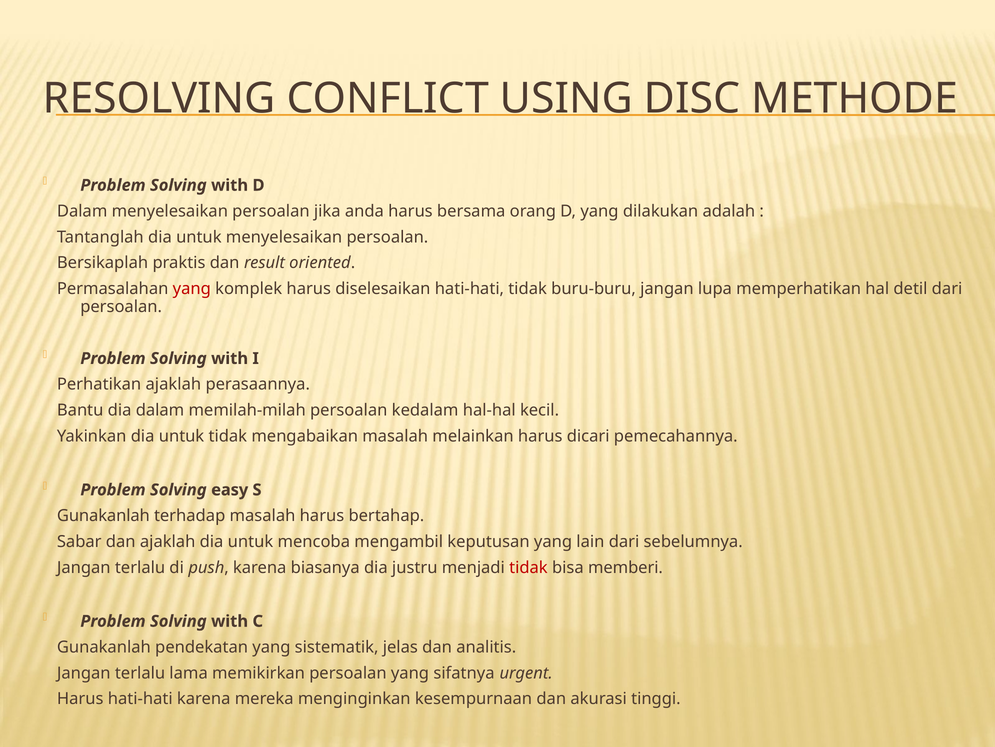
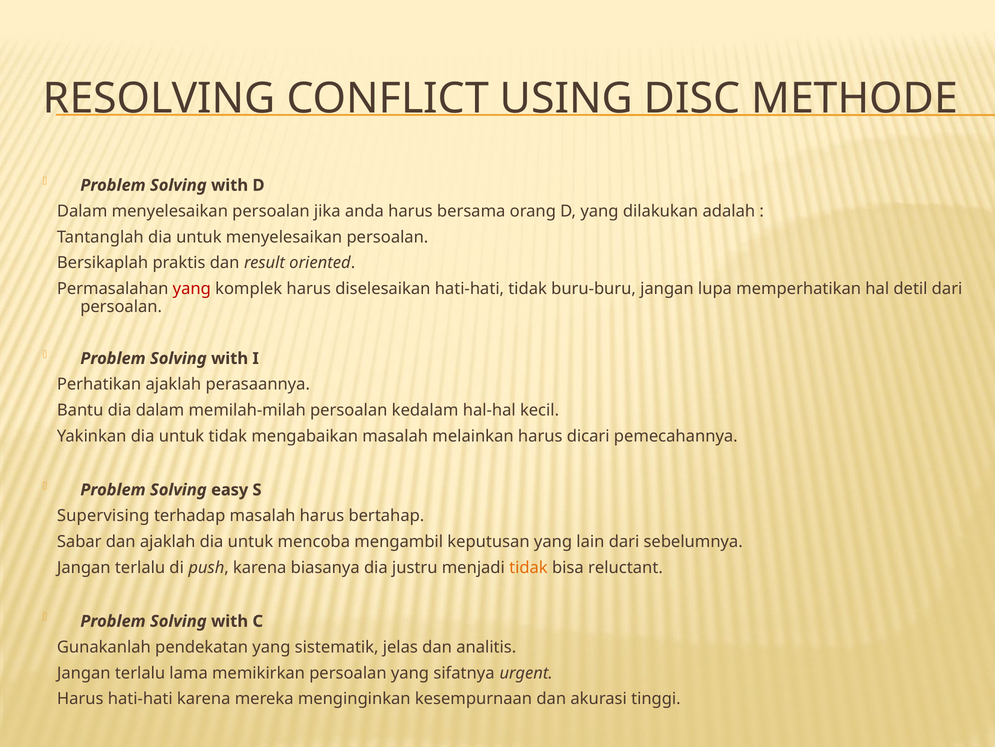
Gunakanlah at (103, 515): Gunakanlah -> Supervising
tidak at (528, 567) colour: red -> orange
memberi: memberi -> reluctant
